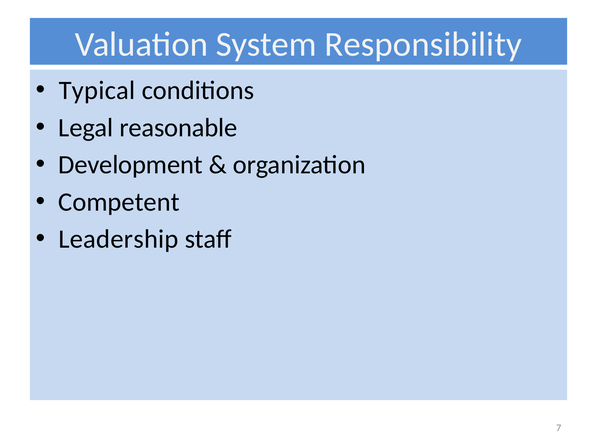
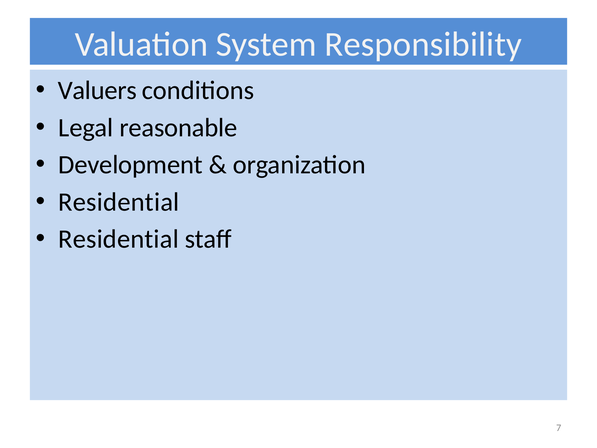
Typical: Typical -> Valuers
Competent at (119, 202): Competent -> Residential
Leadership at (118, 239): Leadership -> Residential
